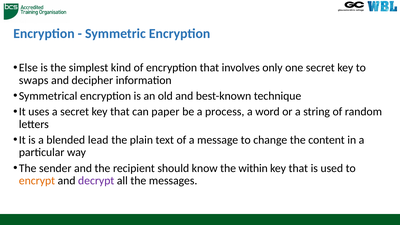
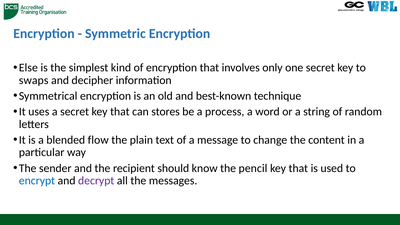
paper: paper -> stores
lead: lead -> flow
within: within -> pencil
encrypt colour: orange -> blue
